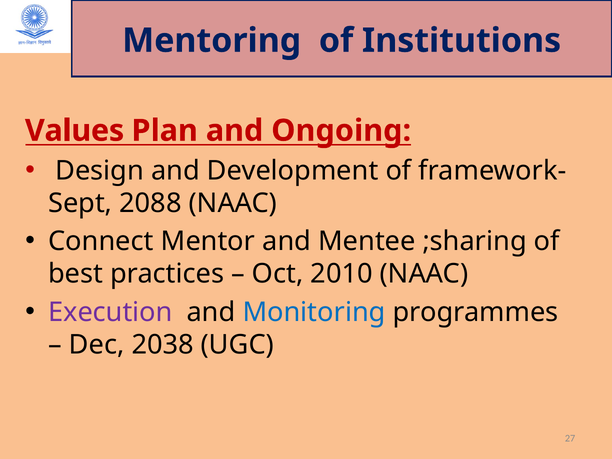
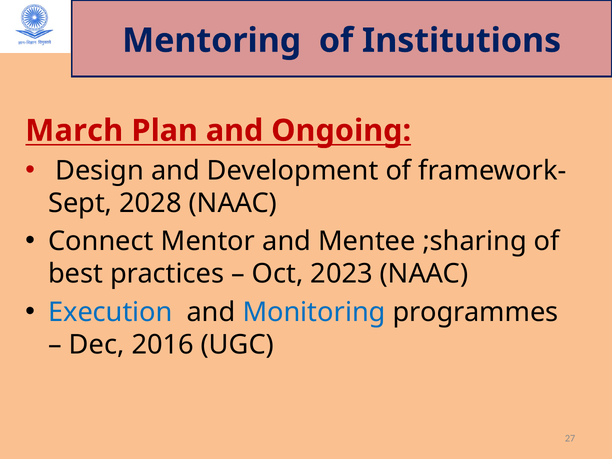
Values: Values -> March
2088: 2088 -> 2028
2010: 2010 -> 2023
Execution colour: purple -> blue
2038: 2038 -> 2016
